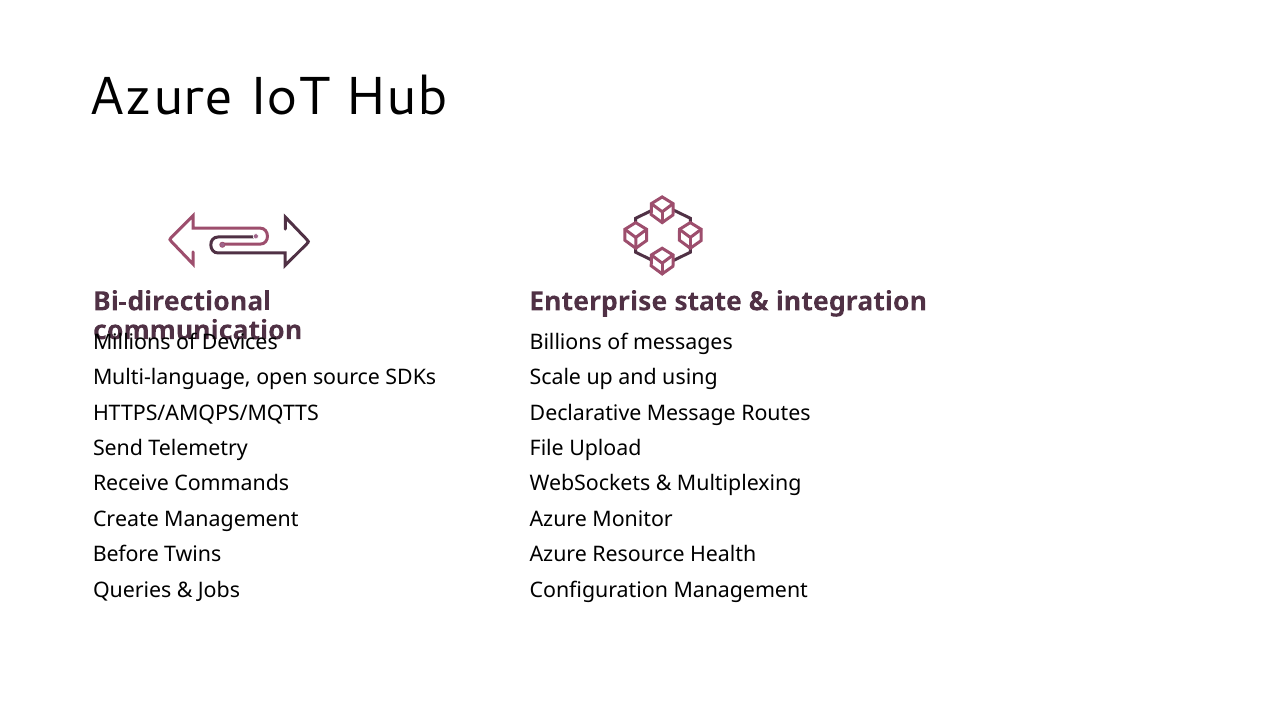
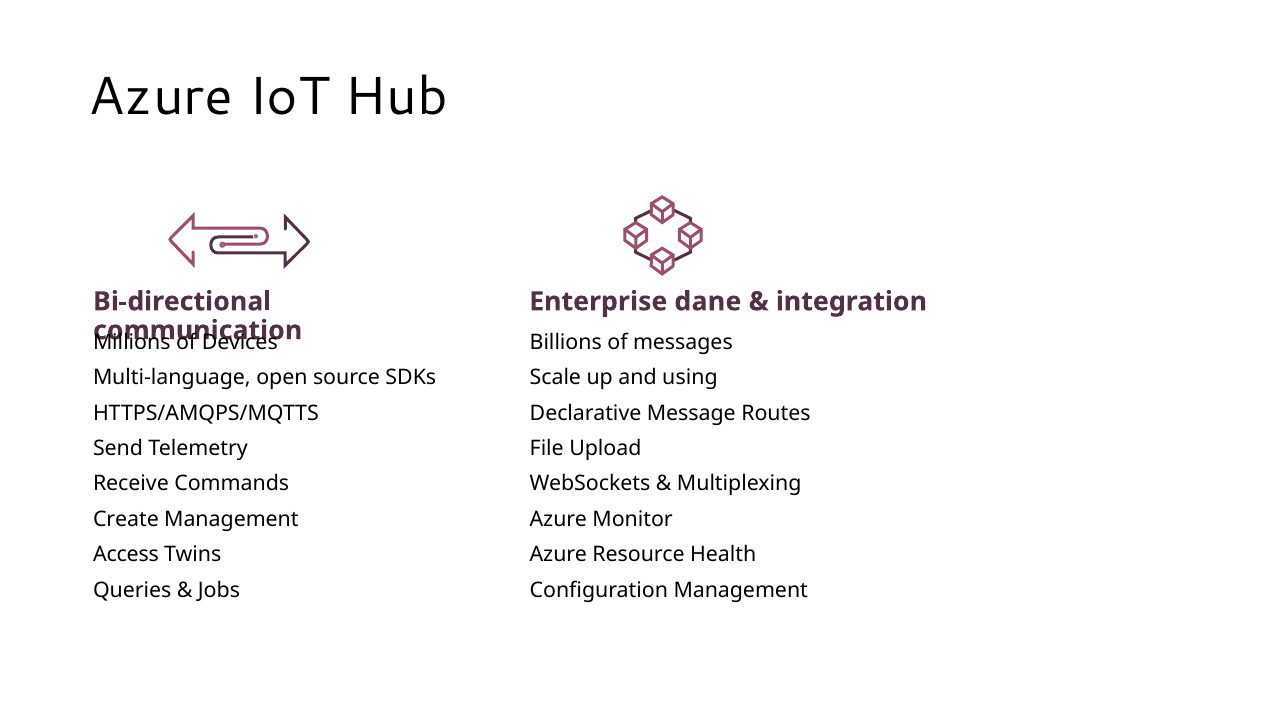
state: state -> dane
Before: Before -> Access
